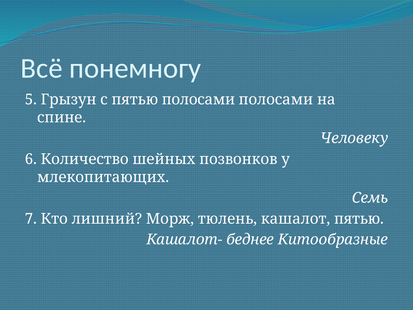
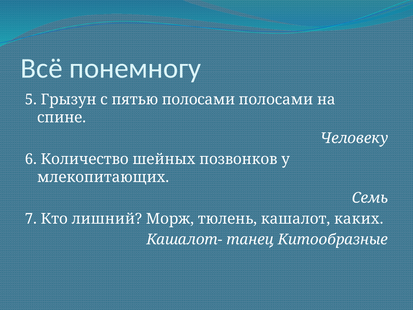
кашалот пятью: пятью -> каких
беднее: беднее -> танец
